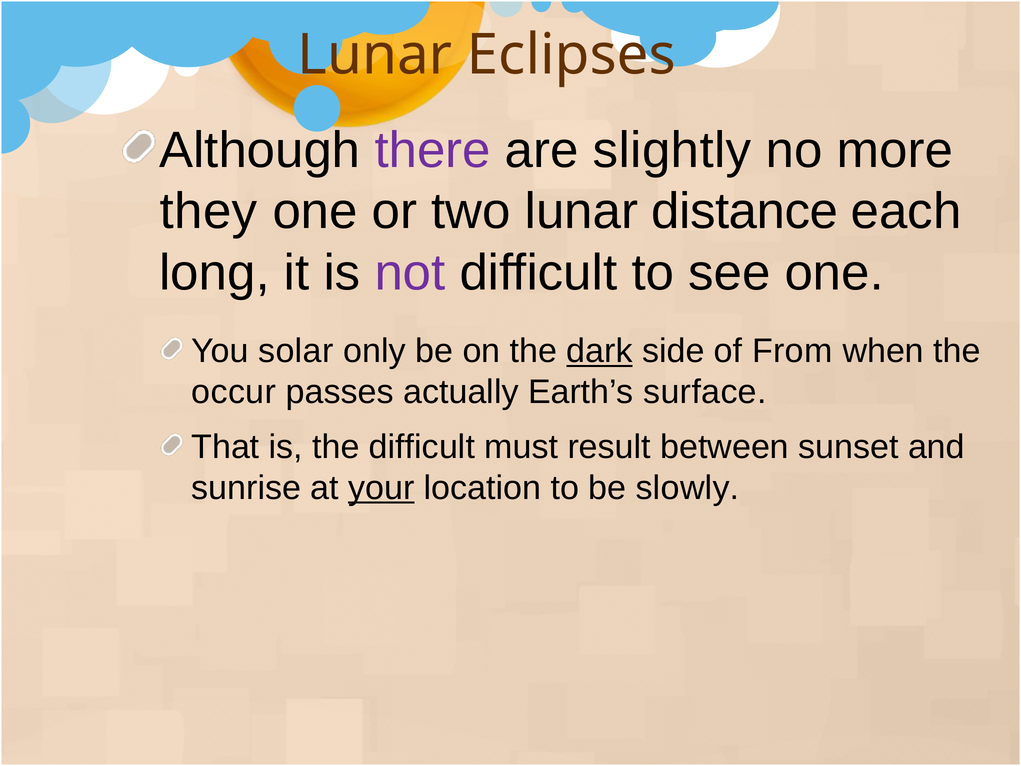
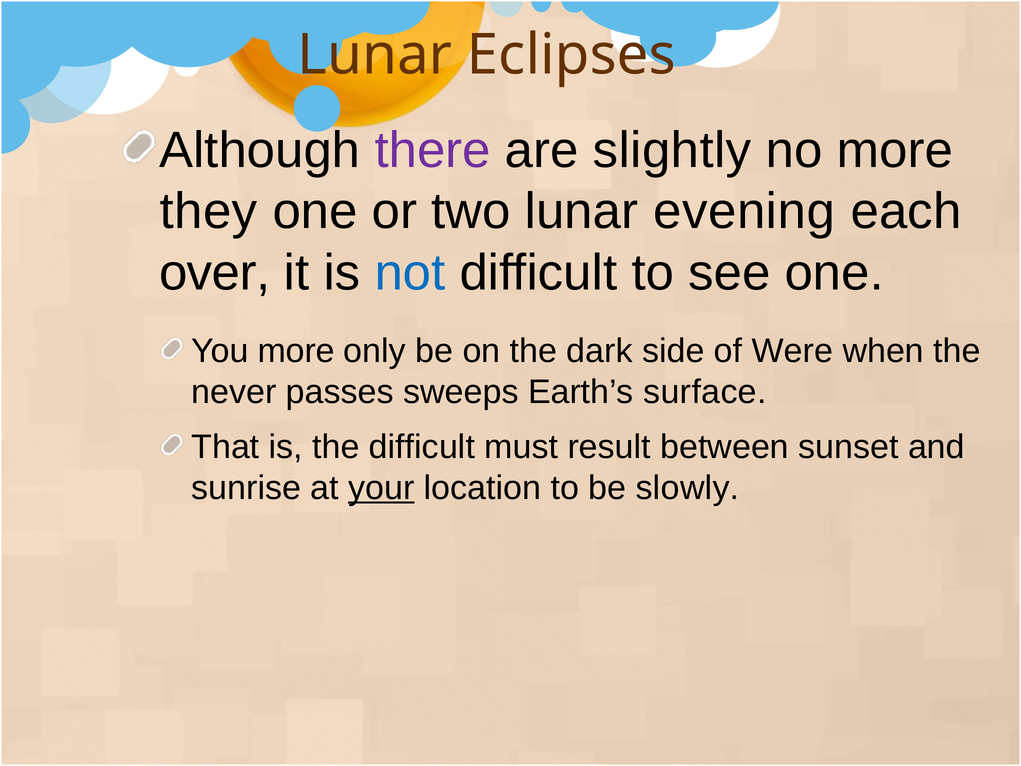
distance: distance -> evening
long: long -> over
not colour: purple -> blue
You solar: solar -> more
dark underline: present -> none
From: From -> Were
occur: occur -> never
actually: actually -> sweeps
